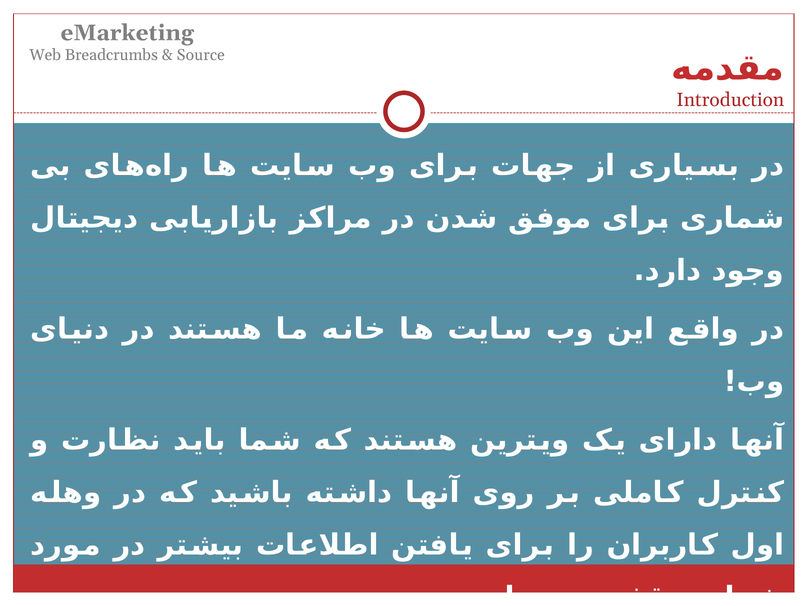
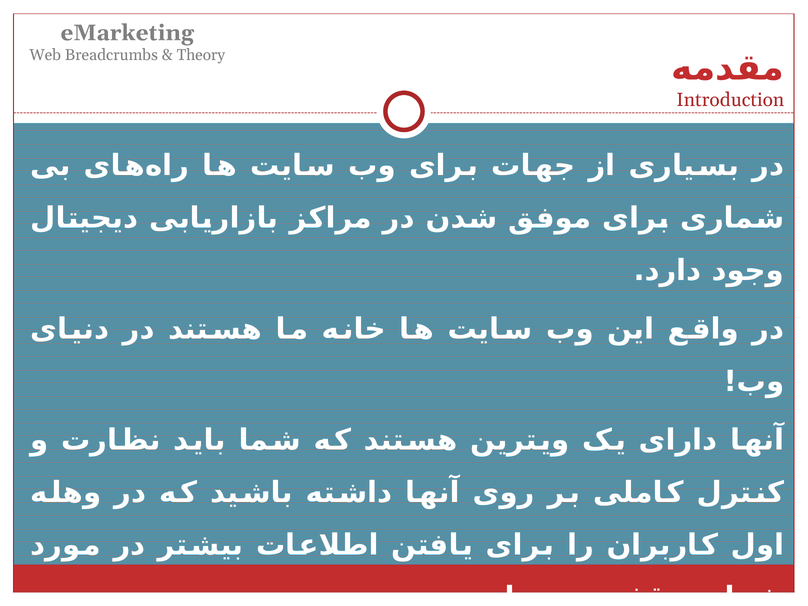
Source: Source -> Theory
